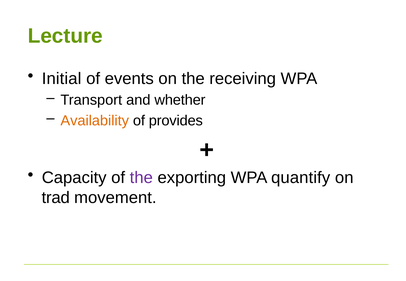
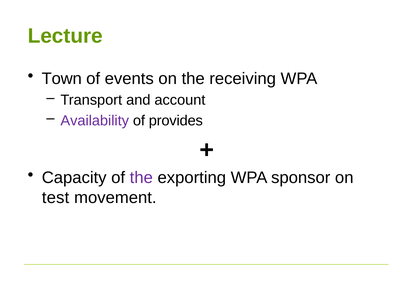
Initial: Initial -> Town
whether: whether -> account
Availability colour: orange -> purple
quantify: quantify -> sponsor
trad: trad -> test
